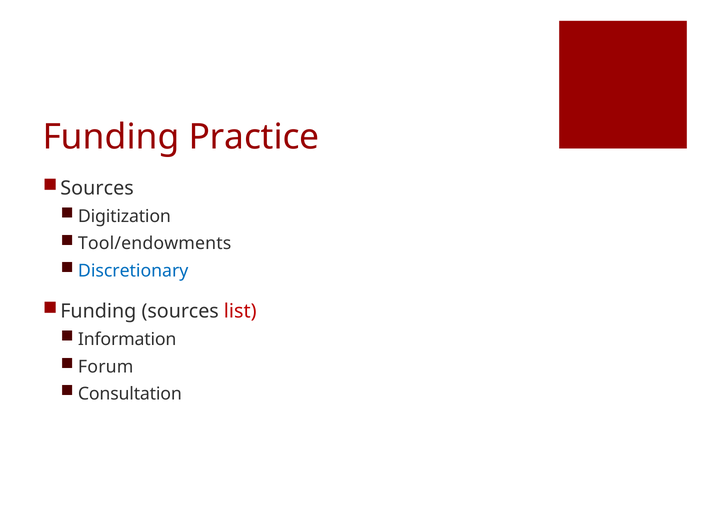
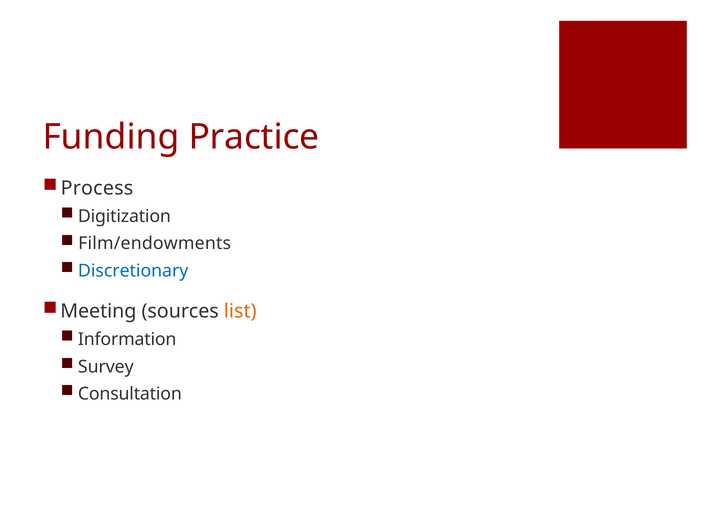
Sources at (97, 188): Sources -> Process
Tool/endowments: Tool/endowments -> Film/endowments
Funding at (98, 311): Funding -> Meeting
list colour: red -> orange
Forum: Forum -> Survey
